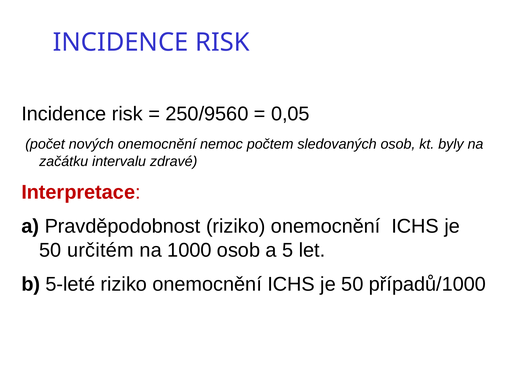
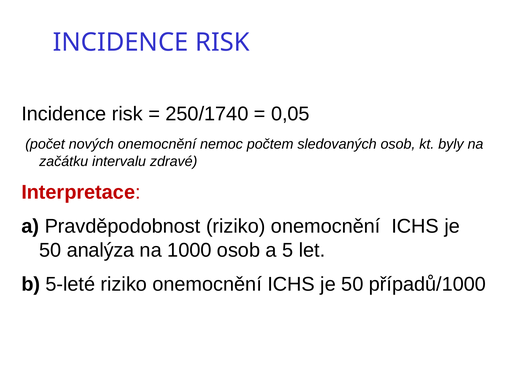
250/9560: 250/9560 -> 250/1740
určitém: určitém -> analýza
